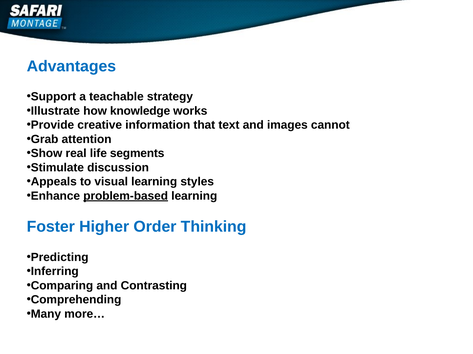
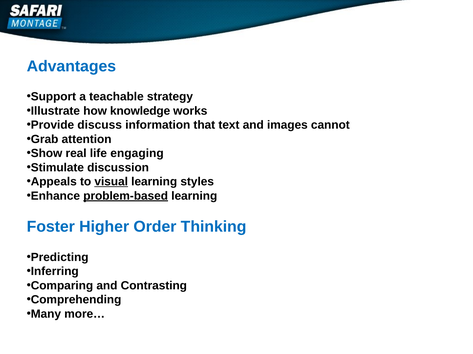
creative: creative -> discuss
segments: segments -> engaging
visual underline: none -> present
